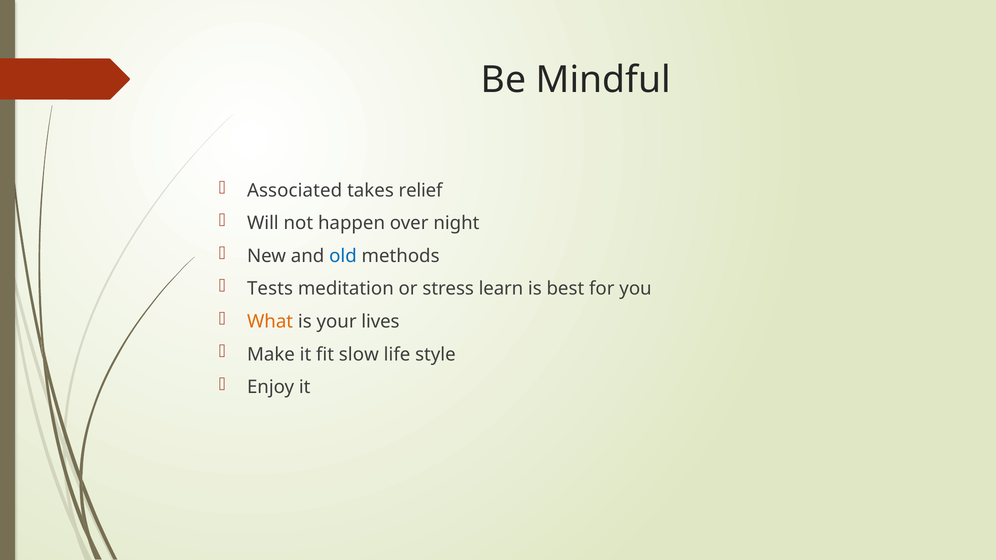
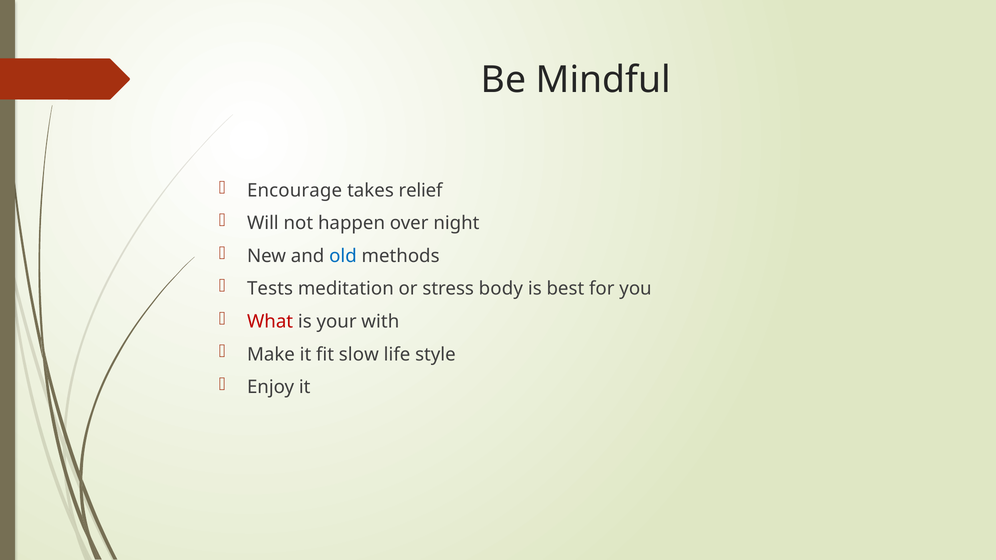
Associated: Associated -> Encourage
learn: learn -> body
What colour: orange -> red
lives: lives -> with
